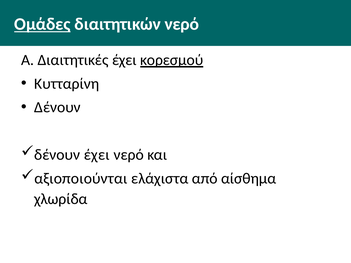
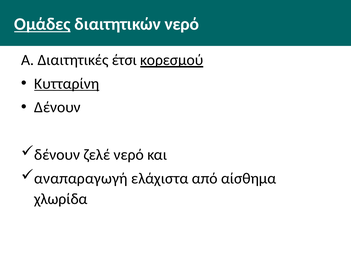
Διαιτητικές έχει: έχει -> έτσι
Κυτταρίνη underline: none -> present
δένουν έχει: έχει -> ζελέ
αξιοποιούνται: αξιοποιούνται -> αναπαραγωγή
